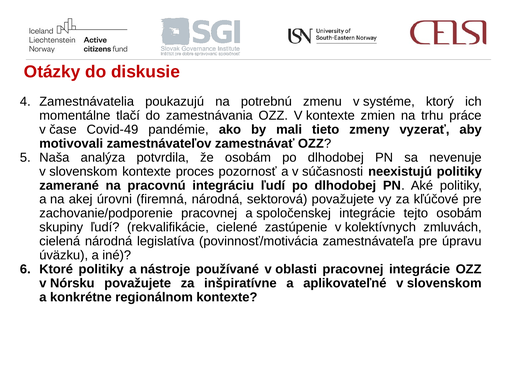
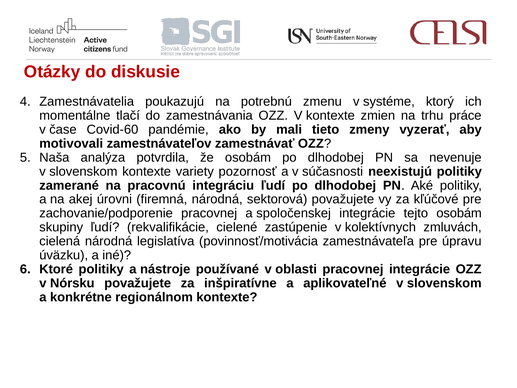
Covid-49: Covid-49 -> Covid-60
proces: proces -> variety
